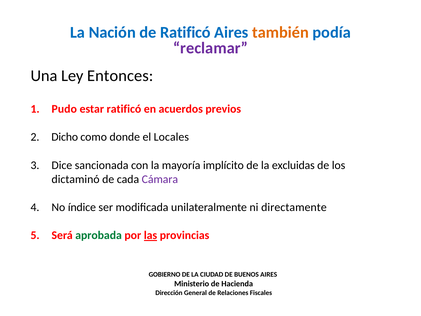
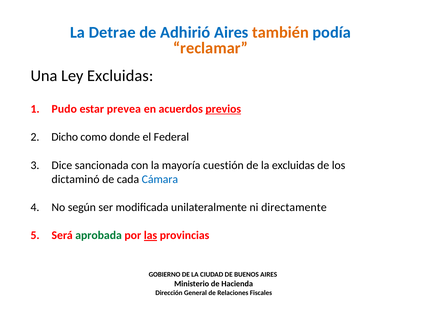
Nación: Nación -> Detrae
de Ratificó: Ratificó -> Adhirió
reclamar colour: purple -> orange
Ley Entonces: Entonces -> Excluidas
estar ratificó: ratificó -> prevea
previos underline: none -> present
Locales: Locales -> Federal
implícito: implícito -> cuestión
Cámara colour: purple -> blue
índice: índice -> según
